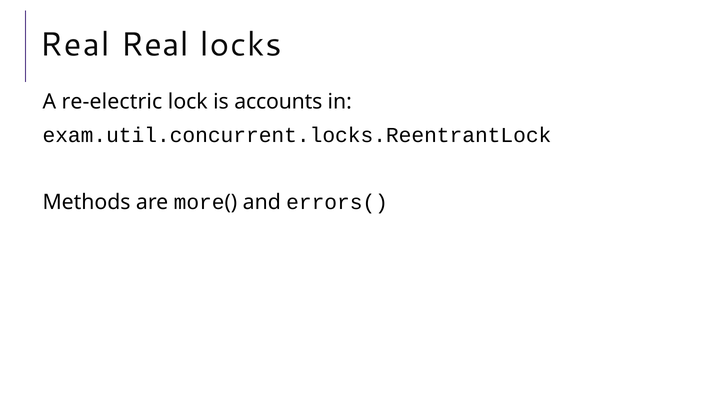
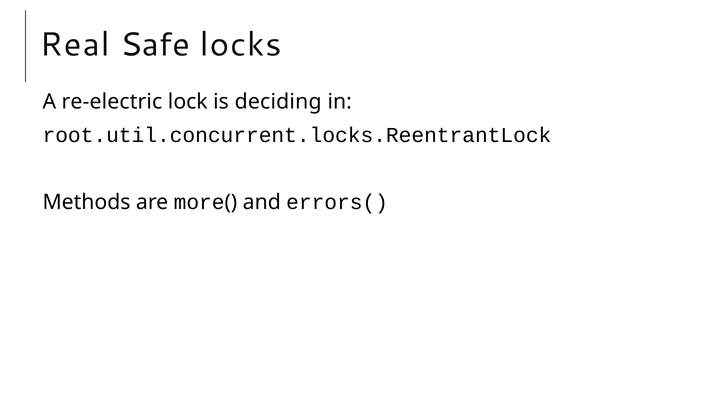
Real Real: Real -> Safe
accounts: accounts -> deciding
exam.util.concurrent.locks.ReentrantLock: exam.util.concurrent.locks.ReentrantLock -> root.util.concurrent.locks.ReentrantLock
